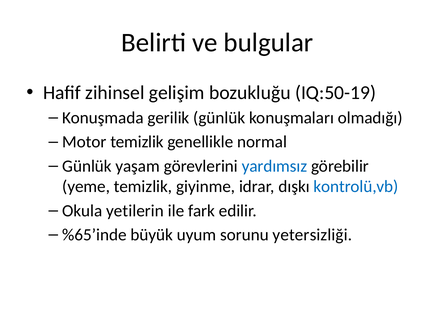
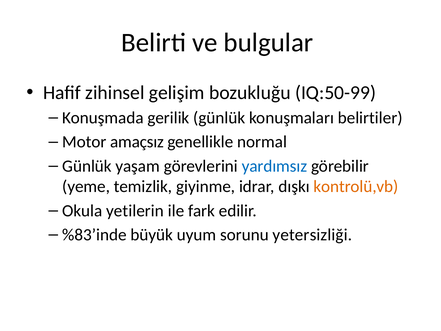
IQ:50-19: IQ:50-19 -> IQ:50-99
olmadığı: olmadığı -> belirtiler
Motor temizlik: temizlik -> amaçsız
kontrolü,vb colour: blue -> orange
%65’inde: %65’inde -> %83’inde
